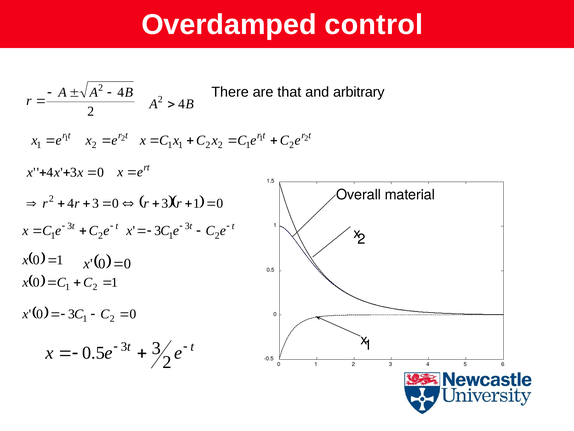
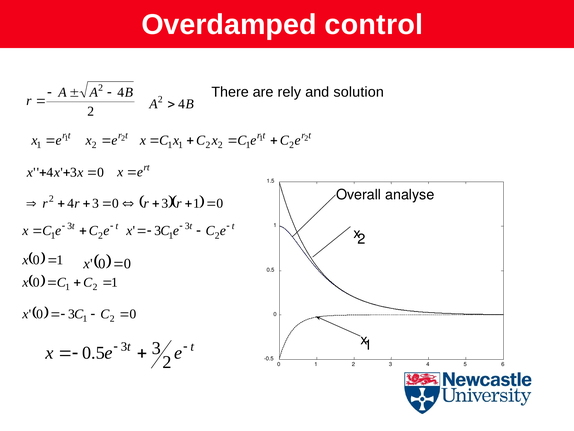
that: that -> rely
arbitrary: arbitrary -> solution
material: material -> analyse
